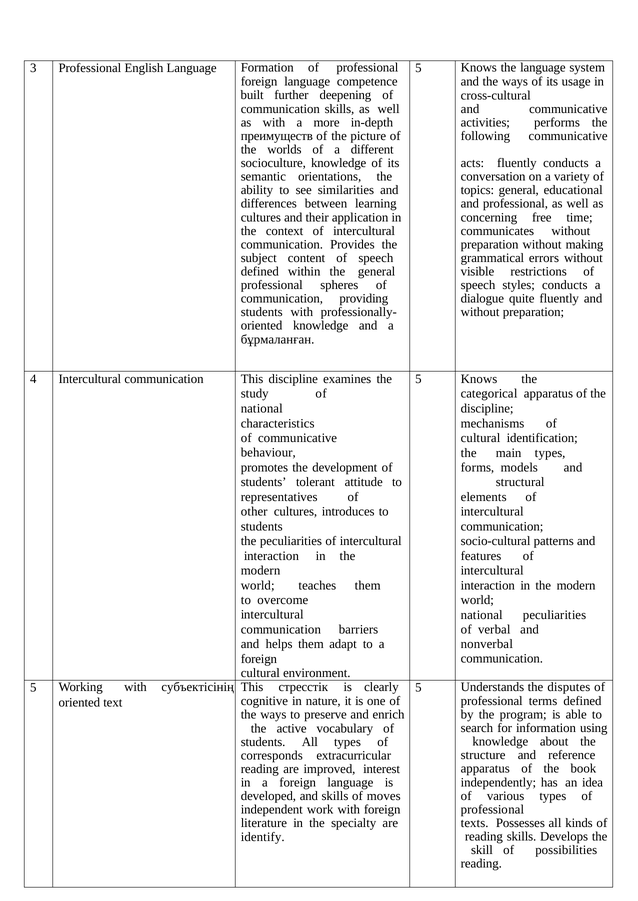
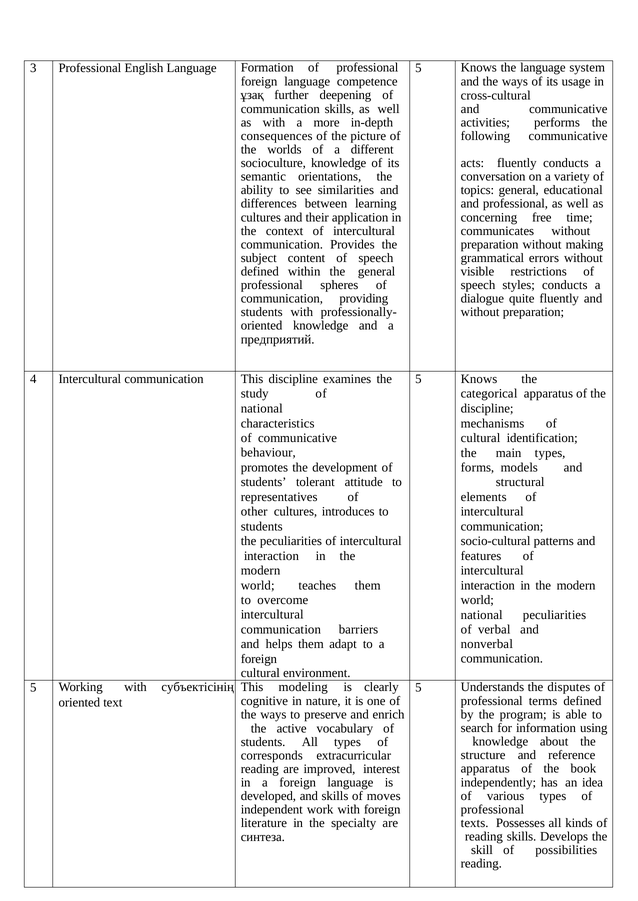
built: built -> ұзақ
преимуществ: преимуществ -> consequences
бұрмаланған: бұрмаланған -> предприятий
стресстік: стресстік -> modeling
identify: identify -> синтеза
